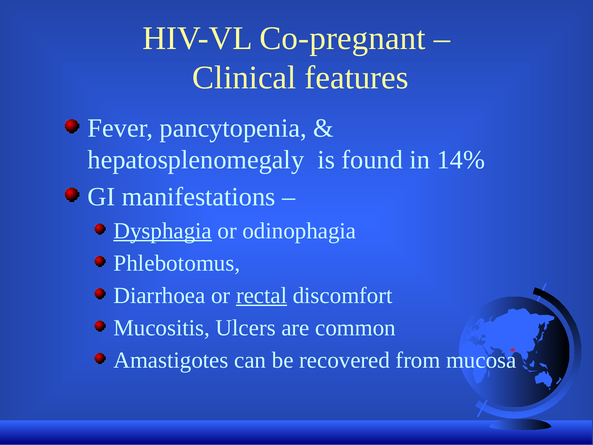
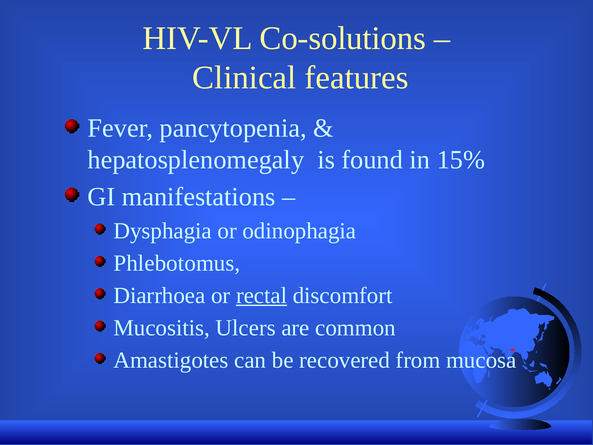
Co-pregnant: Co-pregnant -> Co-solutions
14%: 14% -> 15%
Dysphagia underline: present -> none
